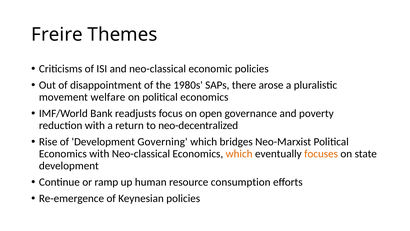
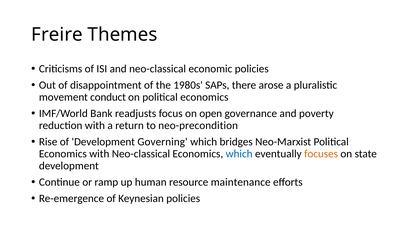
welfare: welfare -> conduct
neo-decentralized: neo-decentralized -> neo-precondition
which at (239, 154) colour: orange -> blue
consumption: consumption -> maintenance
